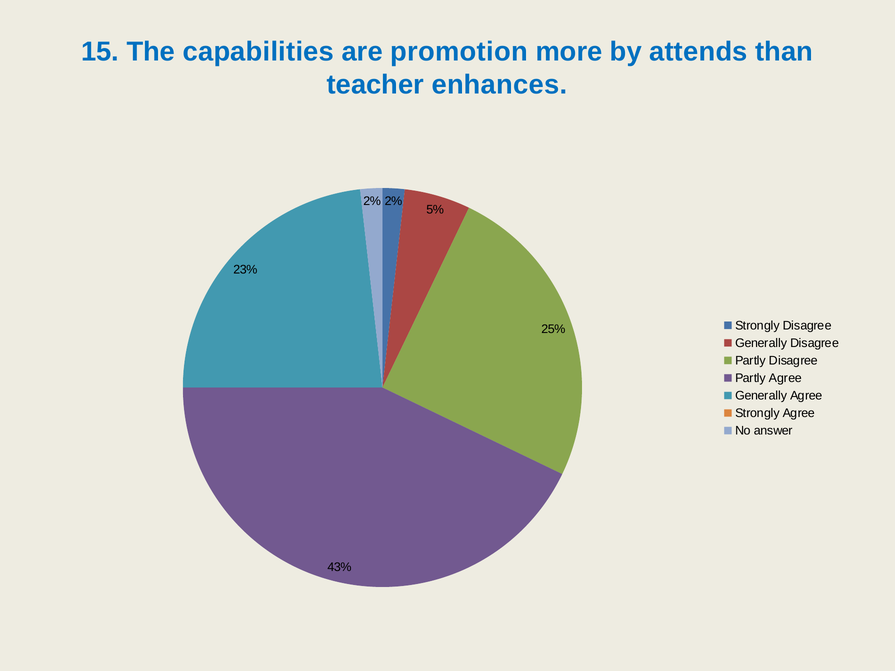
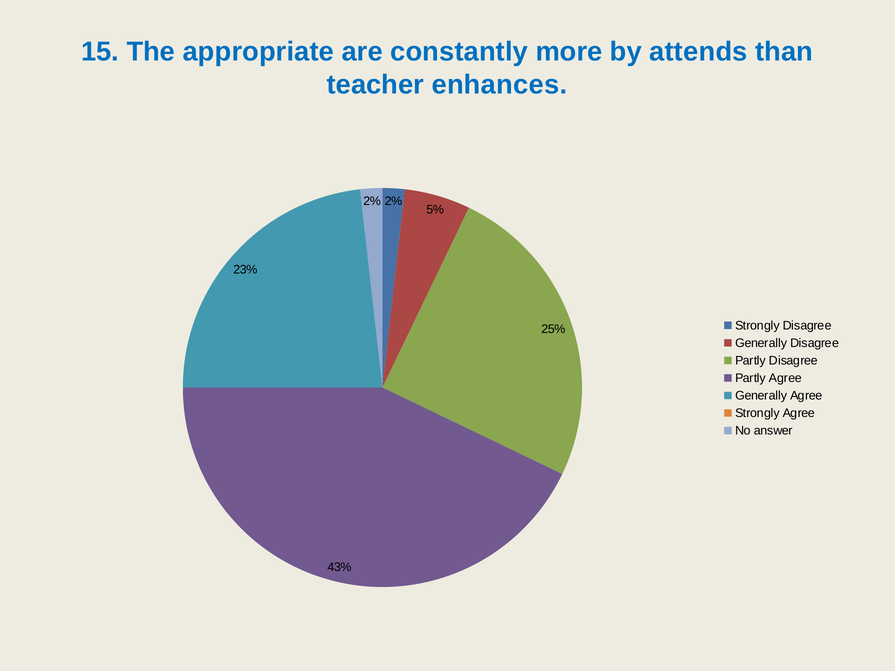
capabilities: capabilities -> appropriate
promotion: promotion -> constantly
